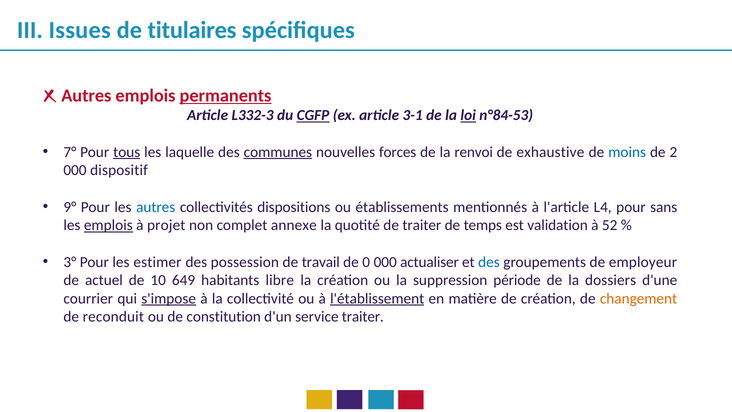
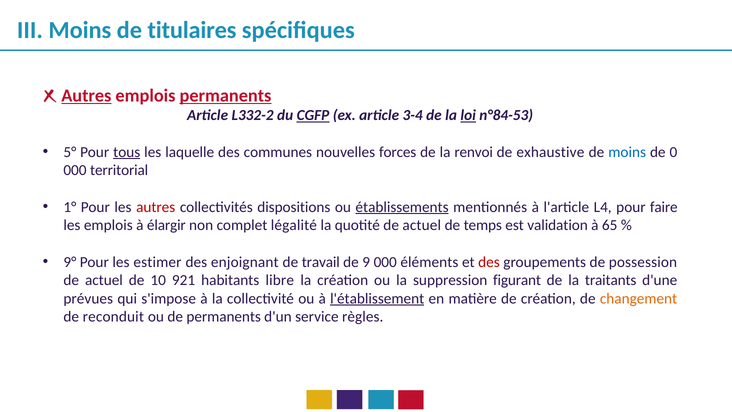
III Issues: Issues -> Moins
Autres at (86, 95) underline: none -> present
L332-3: L332-3 -> L332-2
3-1: 3-1 -> 3-4
7°: 7° -> 5°
communes underline: present -> none
2: 2 -> 0
dispositif: dispositif -> territorial
9°: 9° -> 1°
autres at (156, 207) colour: blue -> red
établissements underline: none -> present
sans: sans -> faire
emplois at (108, 225) underline: present -> none
projet: projet -> élargir
annexe: annexe -> légalité
quotité de traiter: traiter -> actuel
52: 52 -> 65
3°: 3° -> 9°
possession: possession -> enjoignant
0: 0 -> 9
actualiser: actualiser -> éléments
des at (489, 262) colour: blue -> red
employeur: employeur -> possession
649: 649 -> 921
période: période -> figurant
dossiers: dossiers -> traitants
courrier: courrier -> prévues
s'impose underline: present -> none
de constitution: constitution -> permanents
service traiter: traiter -> règles
